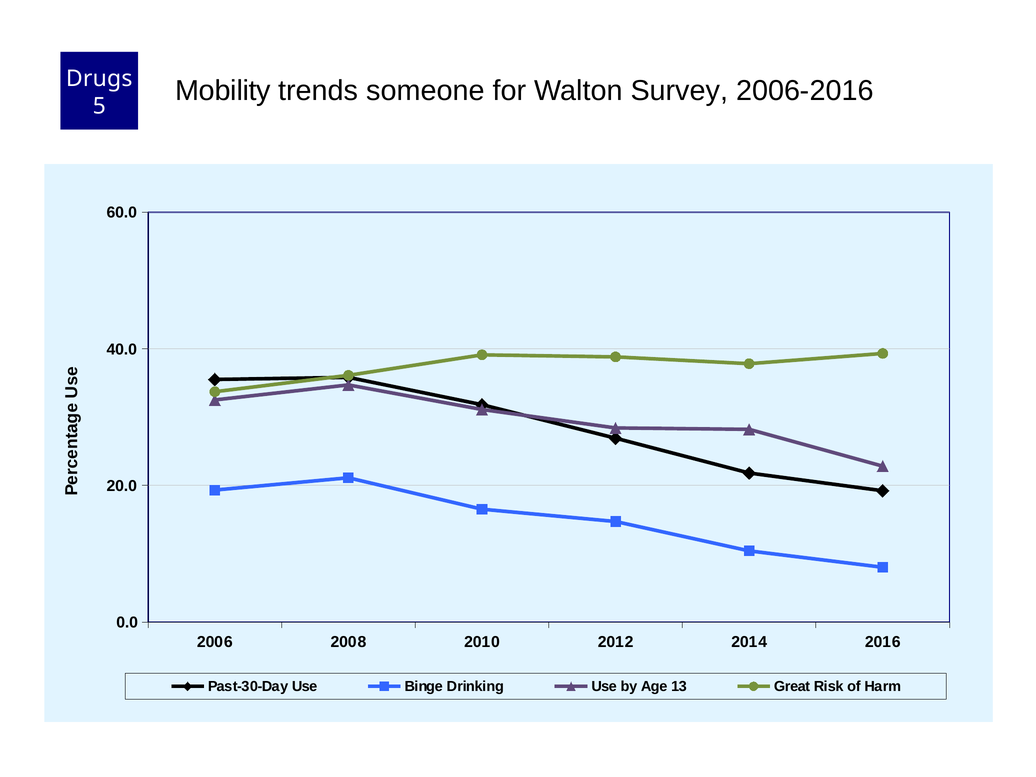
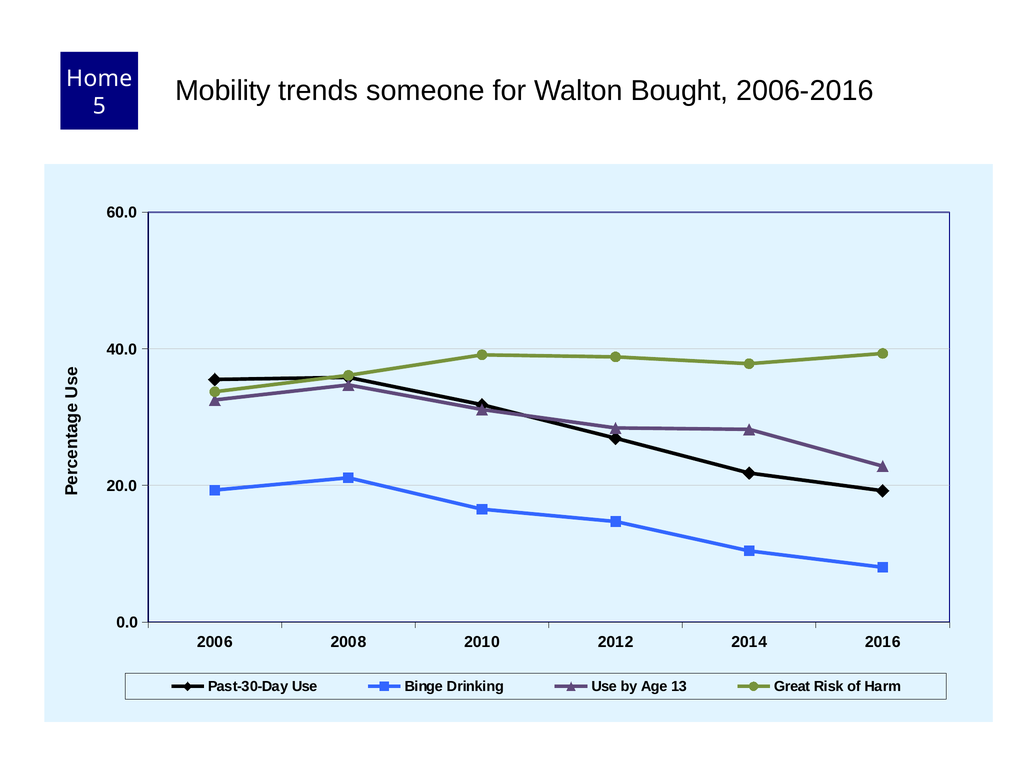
Drugs: Drugs -> Home
Survey: Survey -> Bought
